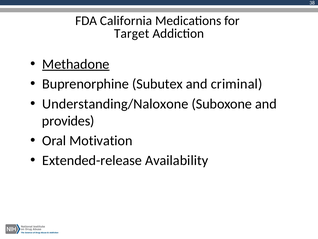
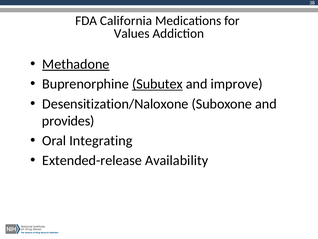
Target: Target -> Values
Subutex underline: none -> present
criminal: criminal -> improve
Understanding/Naloxone: Understanding/Naloxone -> Desensitization/Naloxone
Motivation: Motivation -> Integrating
